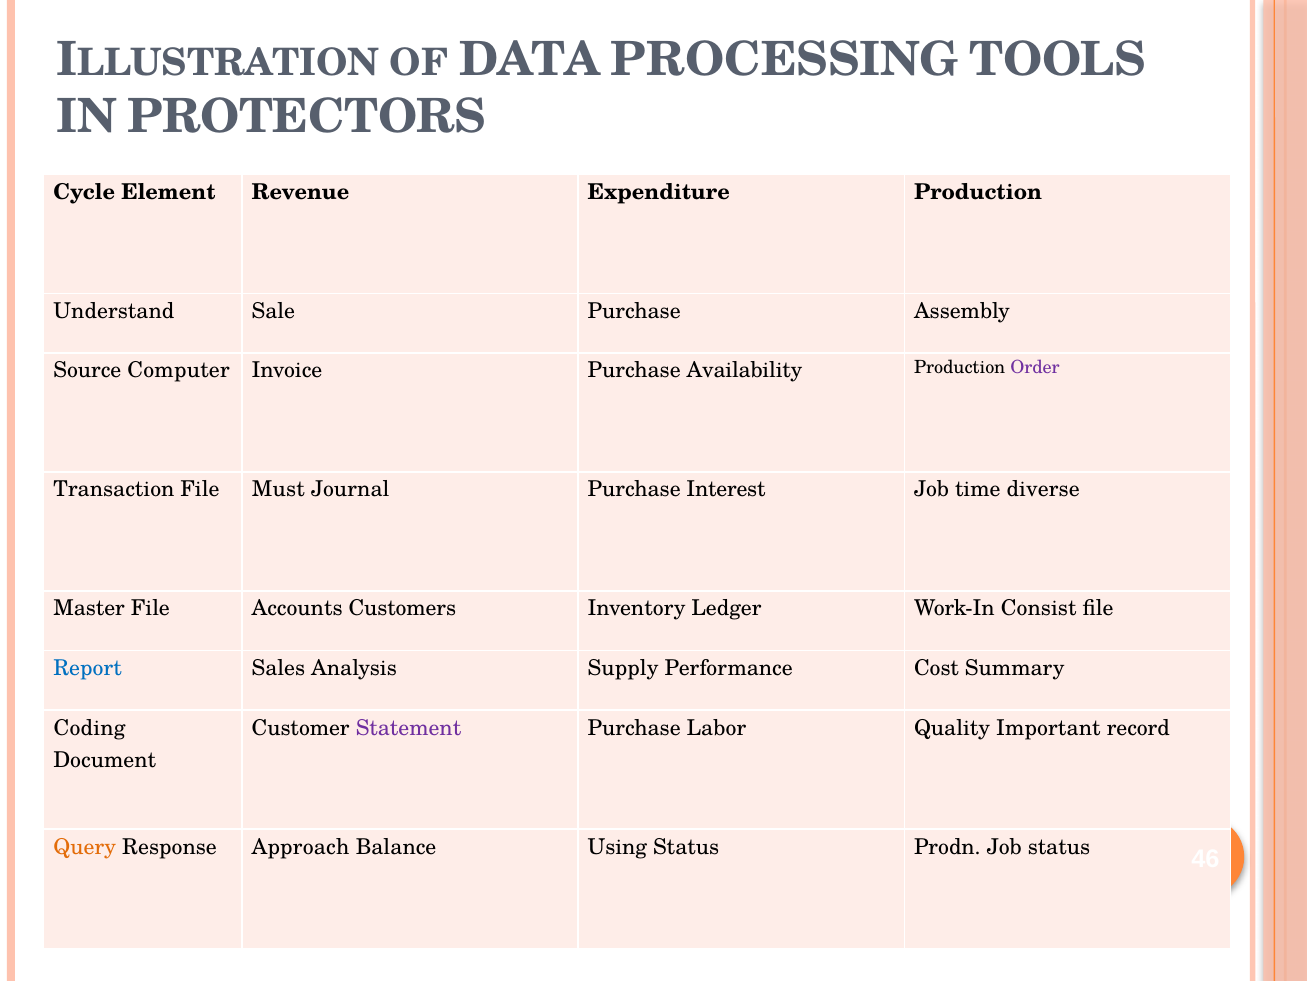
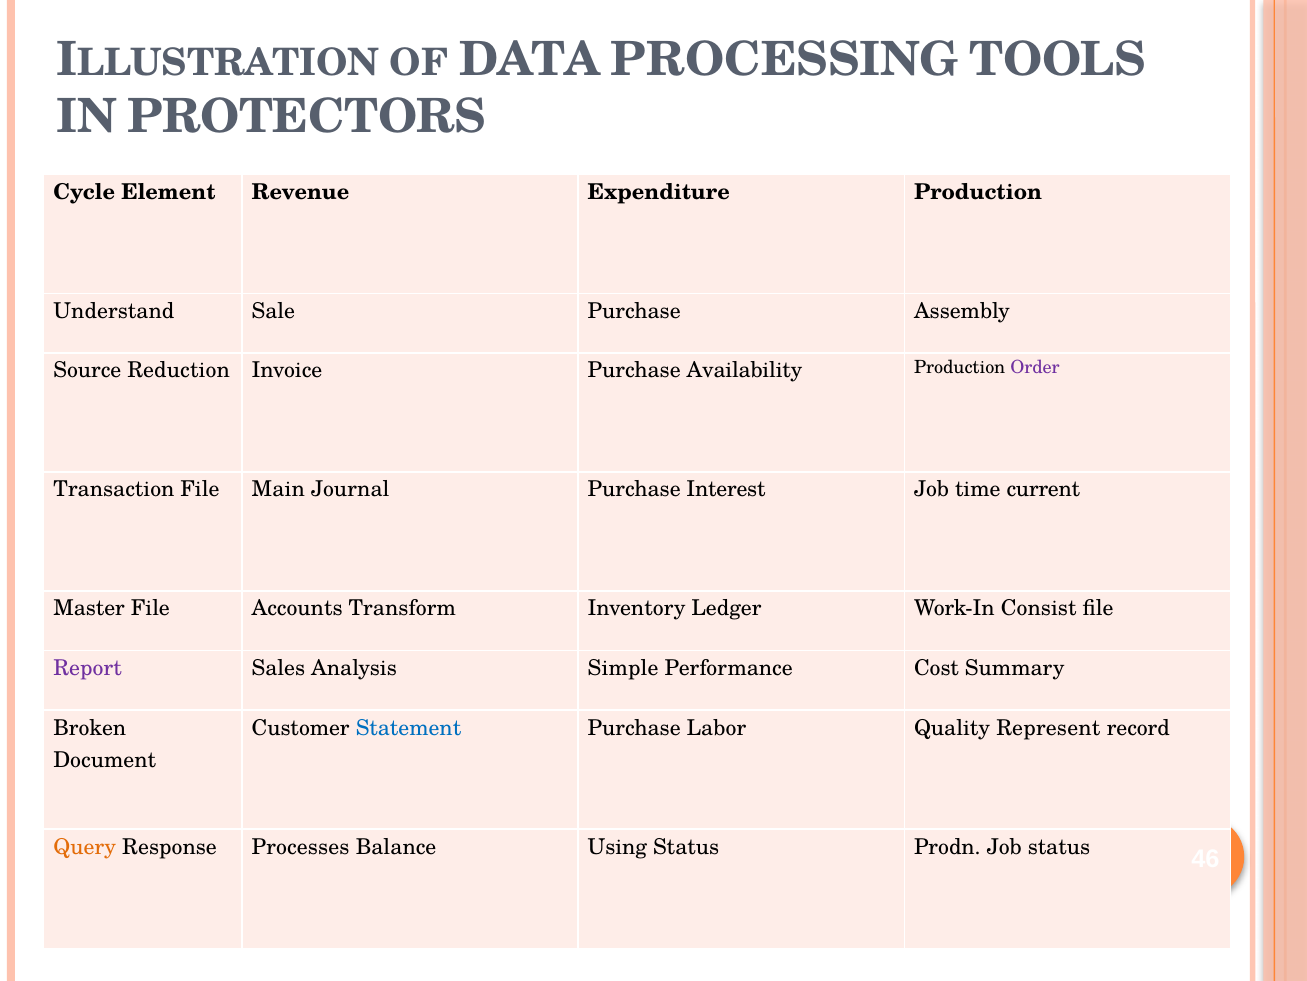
Computer: Computer -> Reduction
Must: Must -> Main
diverse: diverse -> current
Customers: Customers -> Transform
Report colour: blue -> purple
Supply: Supply -> Simple
Coding: Coding -> Broken
Statement colour: purple -> blue
Important: Important -> Represent
Approach: Approach -> Processes
